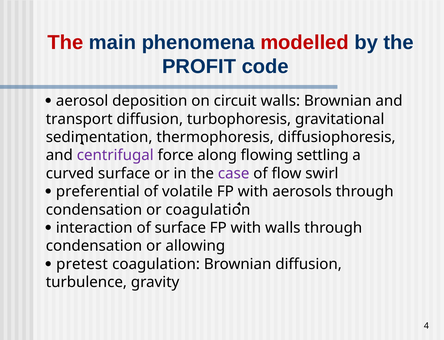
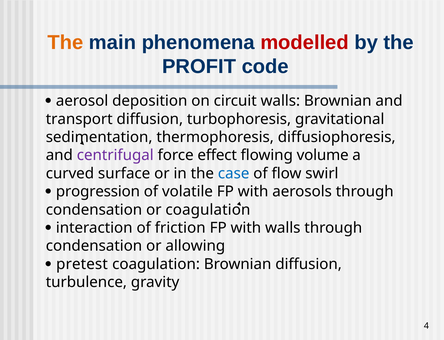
The at (66, 42) colour: red -> orange
along: along -> effect
settling: settling -> volume
case colour: purple -> blue
preferential: preferential -> progression
of surface: surface -> friction
